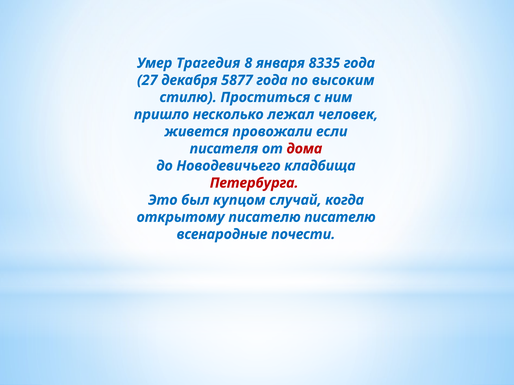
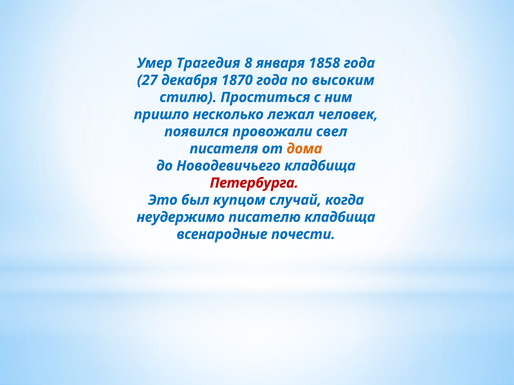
8335: 8335 -> 1858
5877: 5877 -> 1870
живется: живется -> появился
если: если -> свел
дома colour: red -> orange
открытому: открытому -> неудержимо
писателю писателю: писателю -> кладбища
